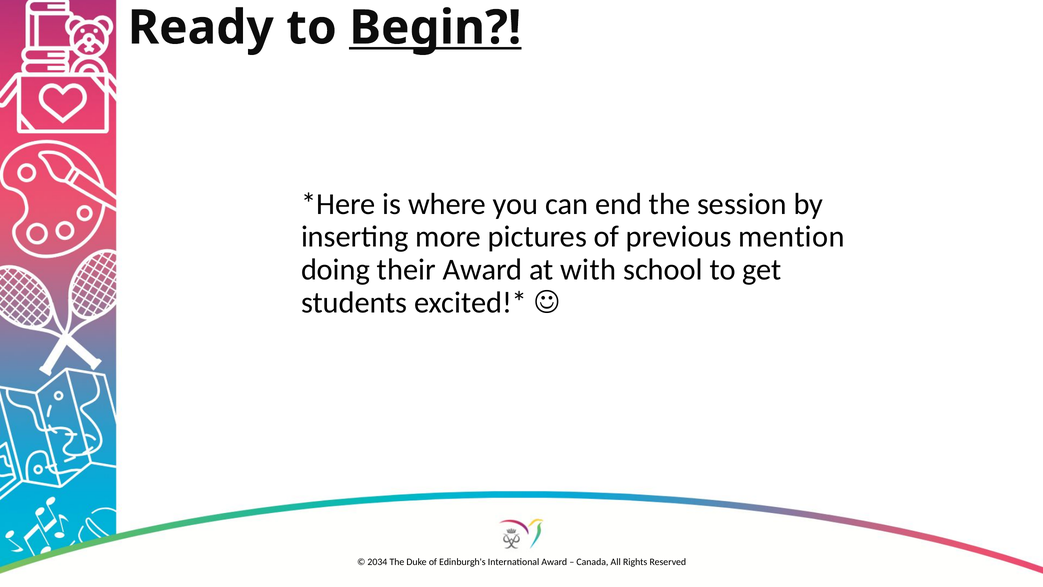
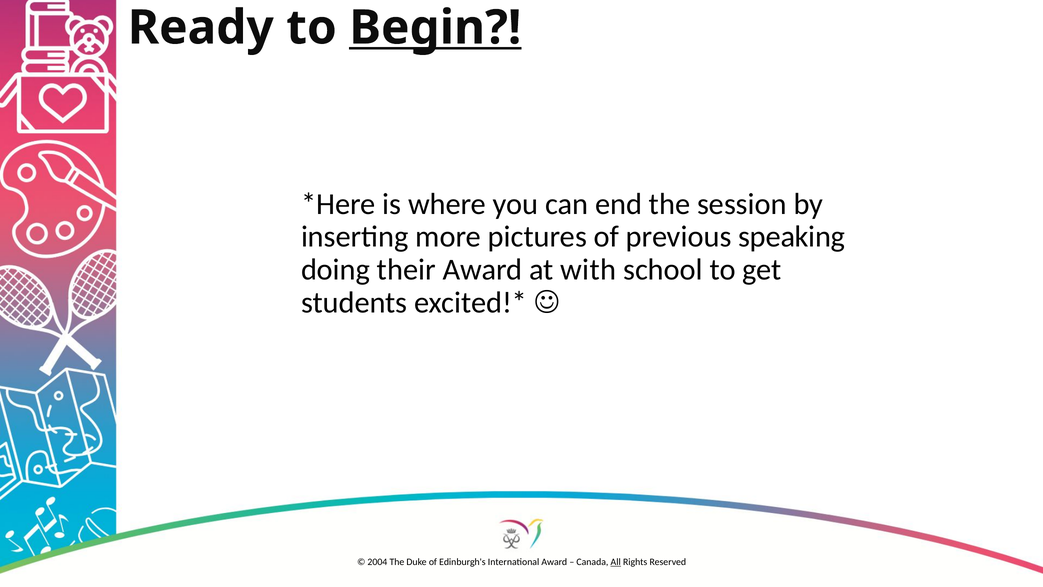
mention: mention -> speaking
2034: 2034 -> 2004
All underline: none -> present
